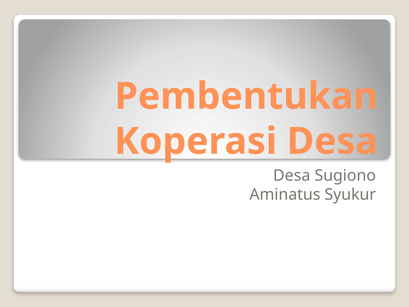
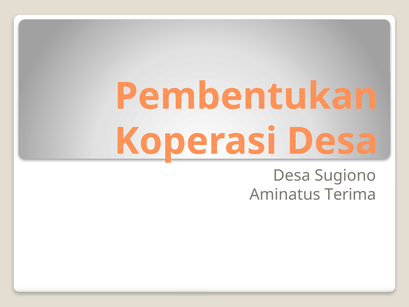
Syukur: Syukur -> Terima
